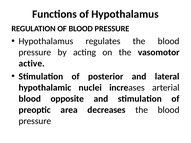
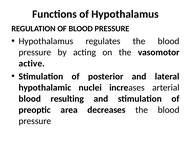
opposite: opposite -> resulting
